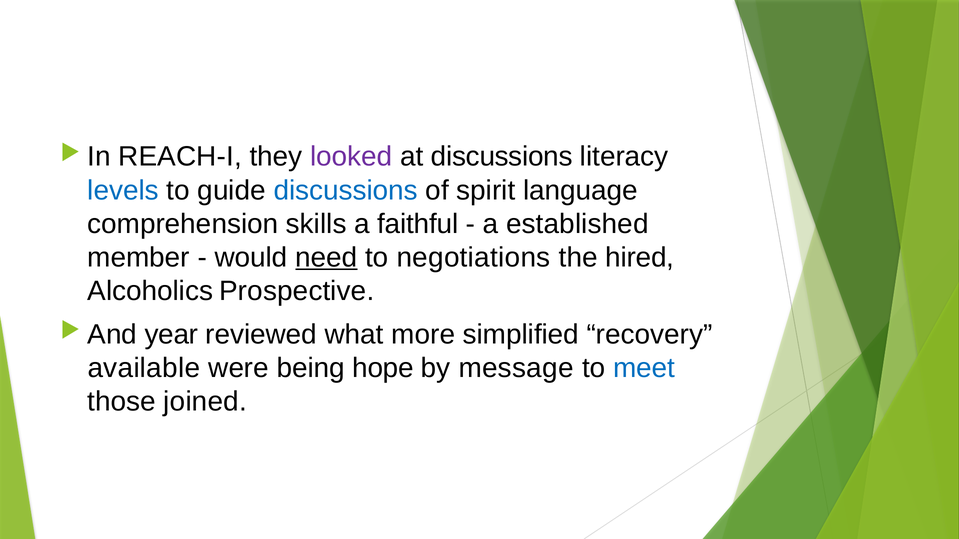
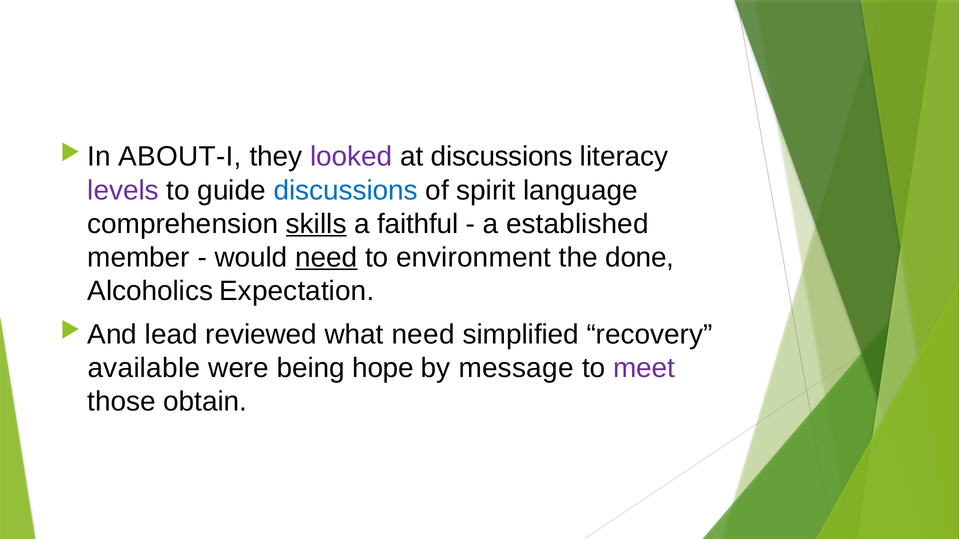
REACH-I: REACH-I -> ABOUT-I
levels colour: blue -> purple
skills underline: none -> present
negotiations: negotiations -> environment
hired: hired -> done
Prospective: Prospective -> Expectation
year: year -> lead
what more: more -> need
meet colour: blue -> purple
joined: joined -> obtain
